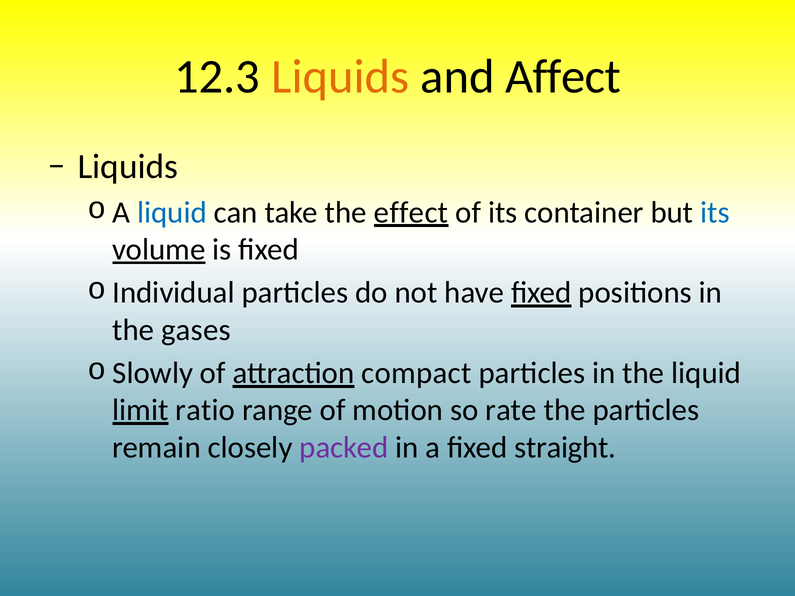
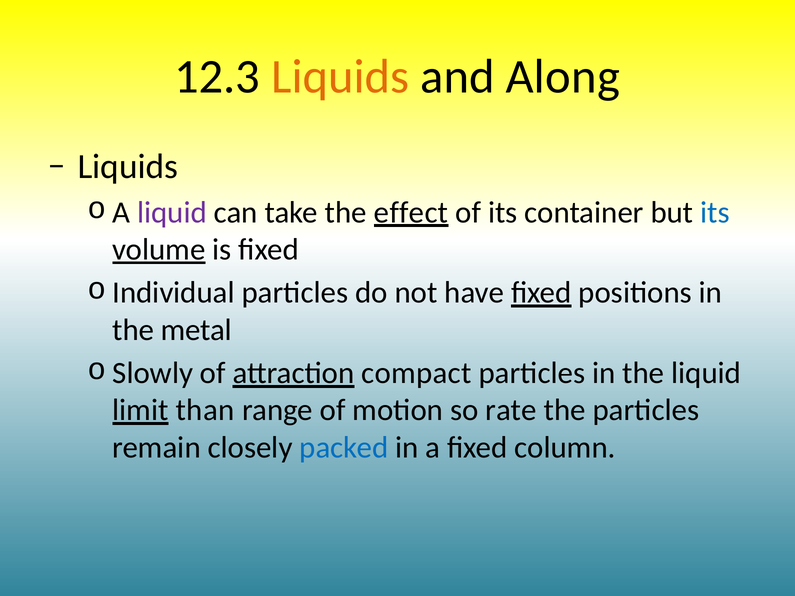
Affect: Affect -> Along
liquid at (172, 212) colour: blue -> purple
gases: gases -> metal
ratio: ratio -> than
packed colour: purple -> blue
straight: straight -> column
